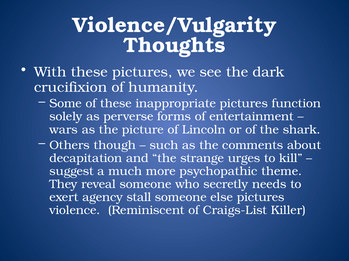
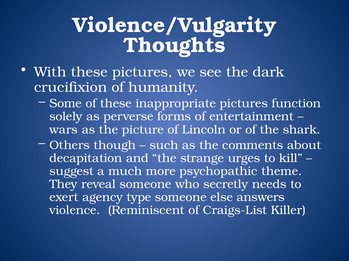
stall: stall -> type
else pictures: pictures -> answers
